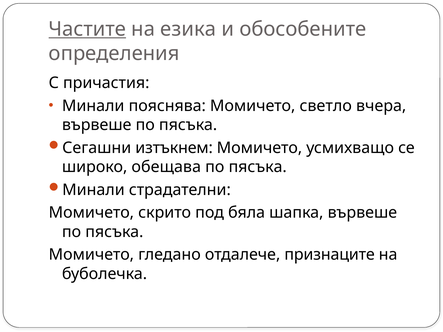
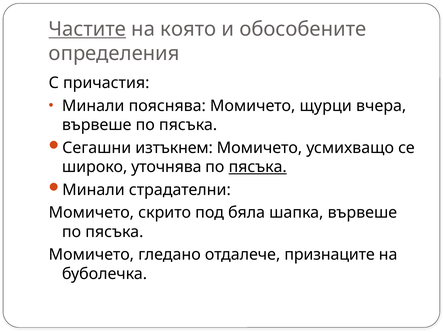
езика: езика -> която
светло: светло -> щурци
обещава: обещава -> уточнява
пясъка at (258, 167) underline: none -> present
